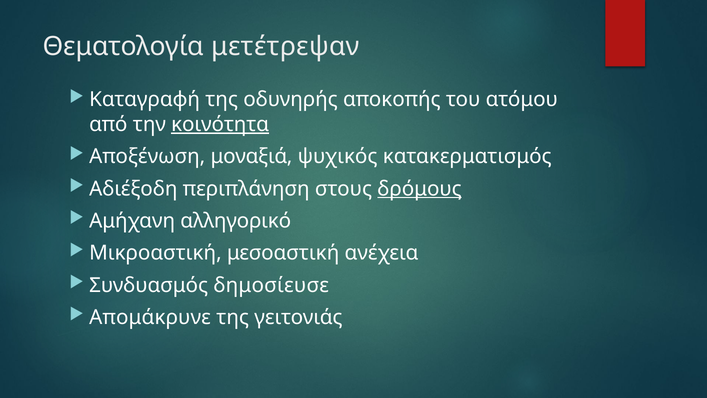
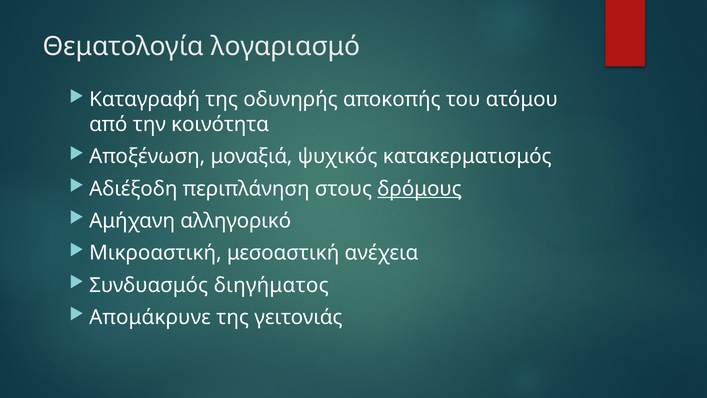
μετέτρεψαν: μετέτρεψαν -> λογαριασμό
κοινότητα underline: present -> none
δημοσίευσε: δημοσίευσε -> διηγήματος
